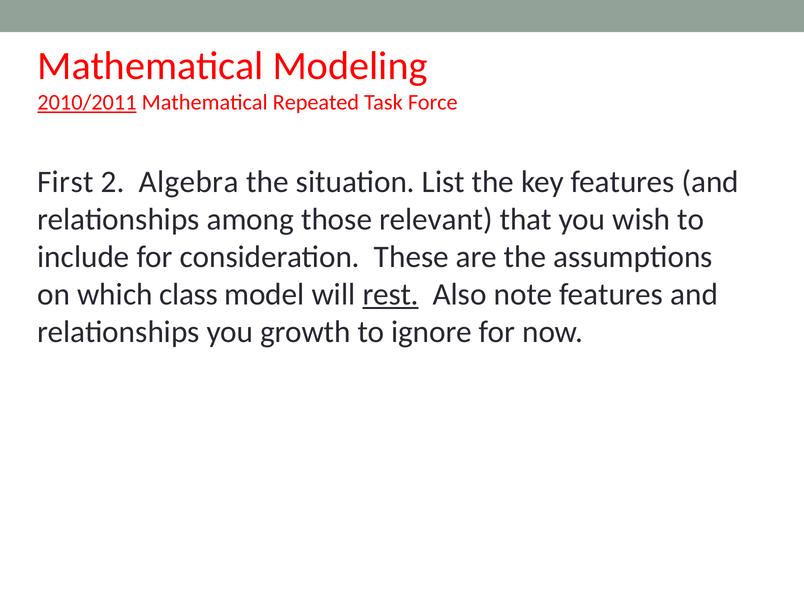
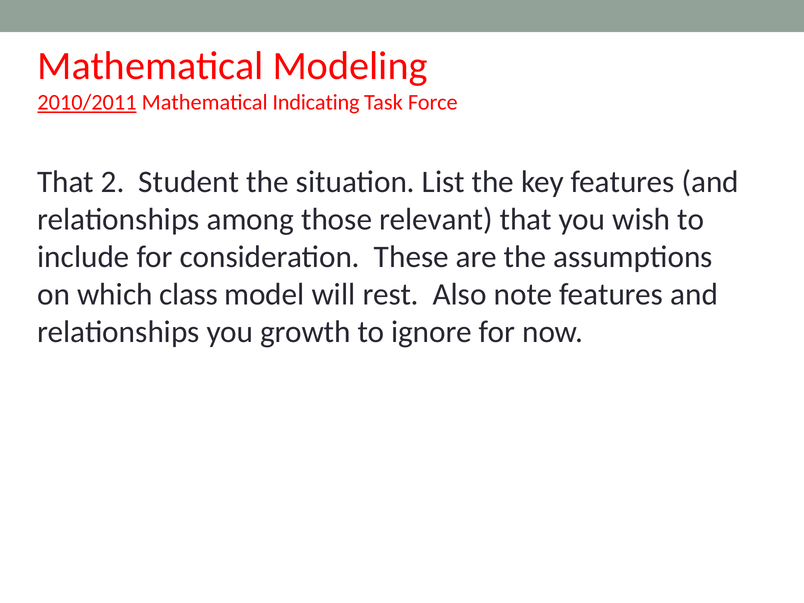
Repeated: Repeated -> Indicating
First at (65, 182): First -> That
Algebra: Algebra -> Student
rest underline: present -> none
